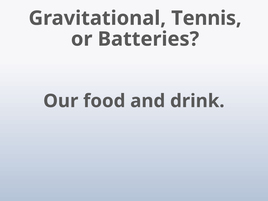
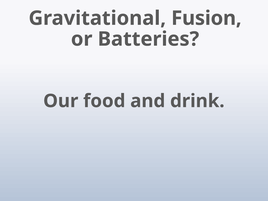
Tennis: Tennis -> Fusion
